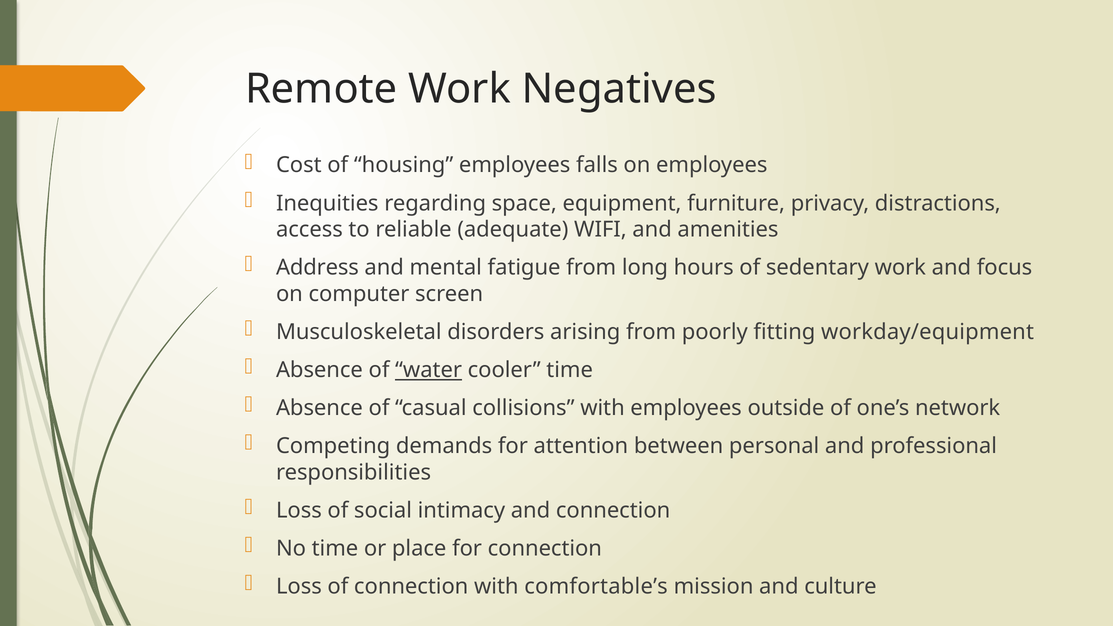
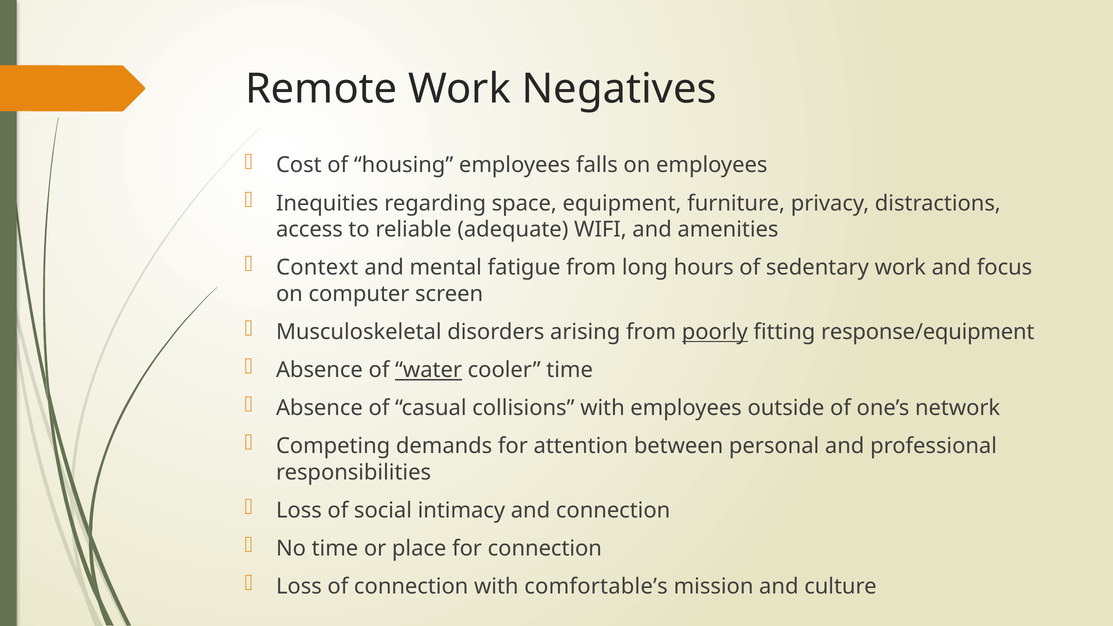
Address: Address -> Context
poorly underline: none -> present
workday/equipment: workday/equipment -> response/equipment
